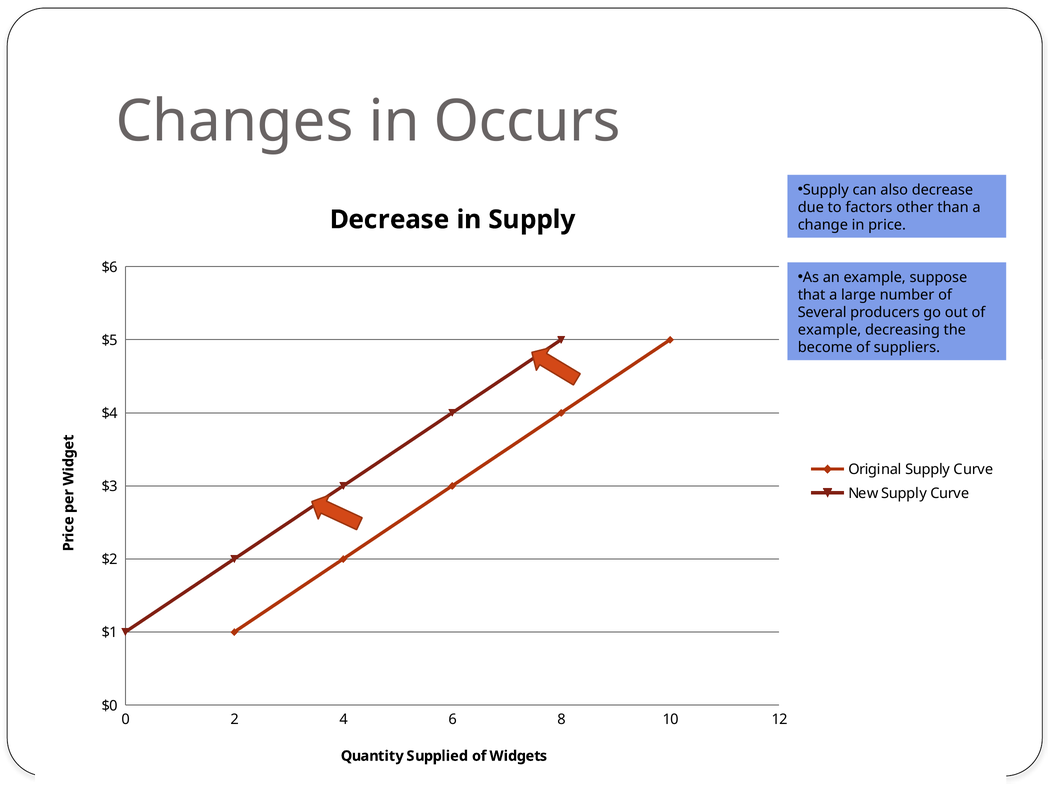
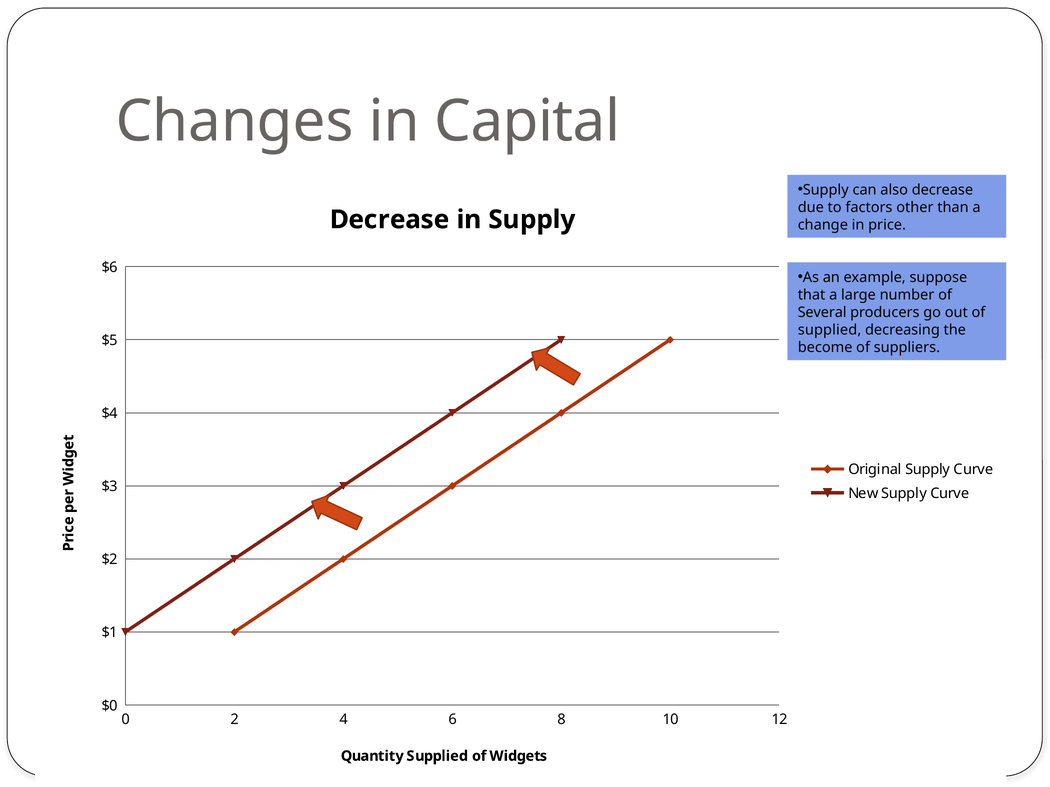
Occurs: Occurs -> Capital
example at (830, 330): example -> supplied
